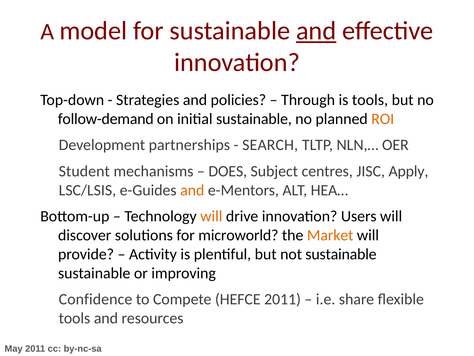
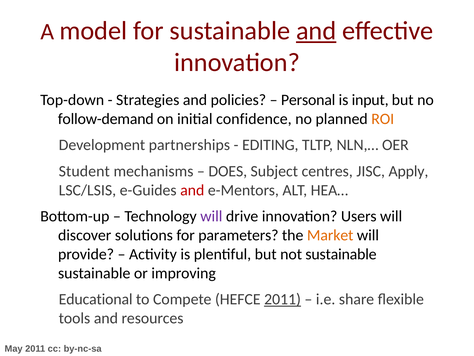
Through: Through -> Personal
is tools: tools -> input
initial sustainable: sustainable -> confidence
SEARCH: SEARCH -> EDITING
and at (192, 190) colour: orange -> red
will at (211, 216) colour: orange -> purple
microworld: microworld -> parameters
Confidence: Confidence -> Educational
2011 at (283, 299) underline: none -> present
